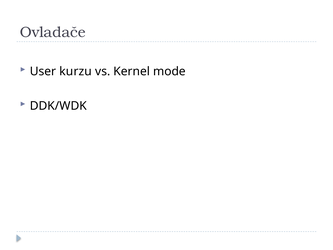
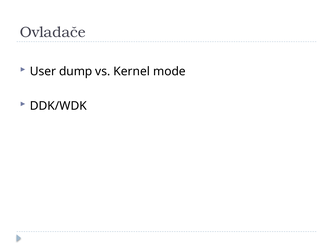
kurzu: kurzu -> dump
